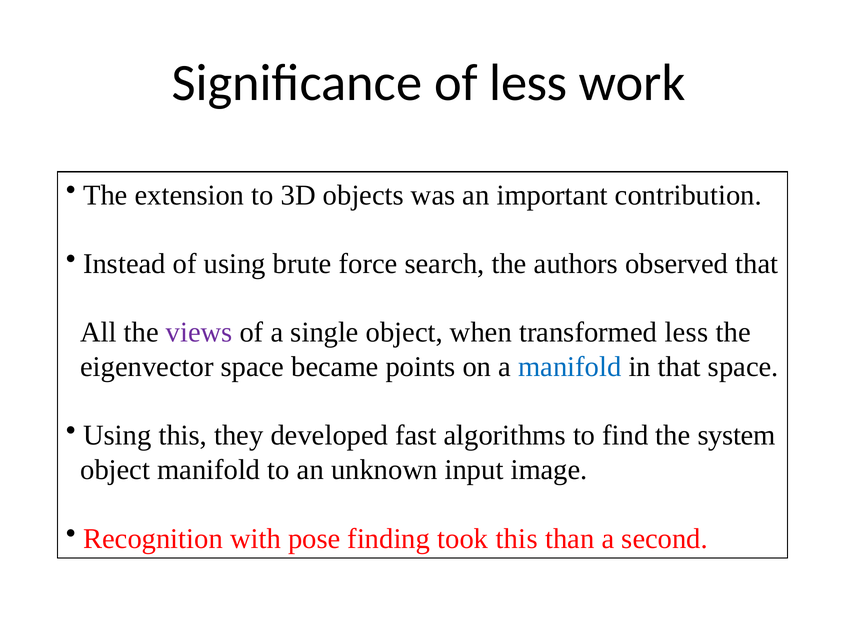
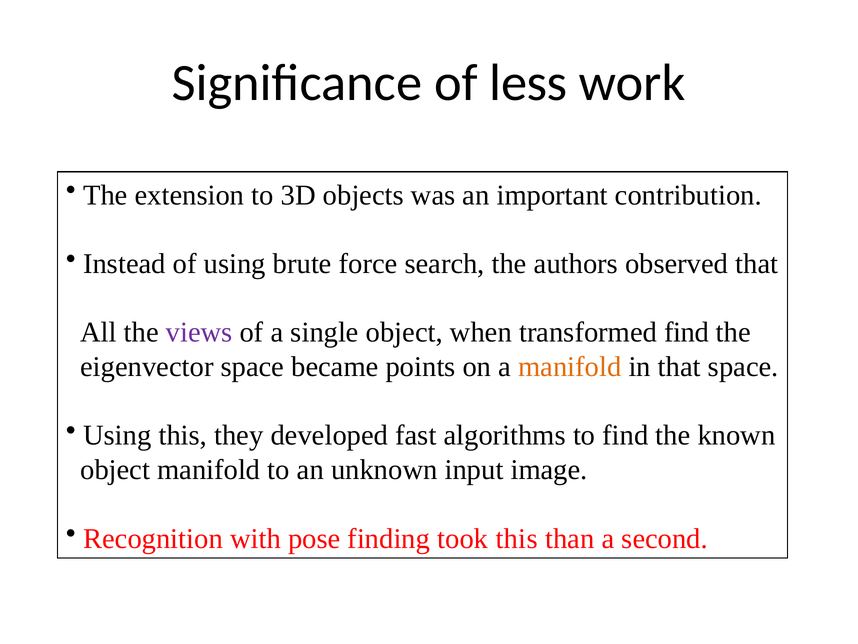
transformed less: less -> find
manifold at (570, 367) colour: blue -> orange
system: system -> known
